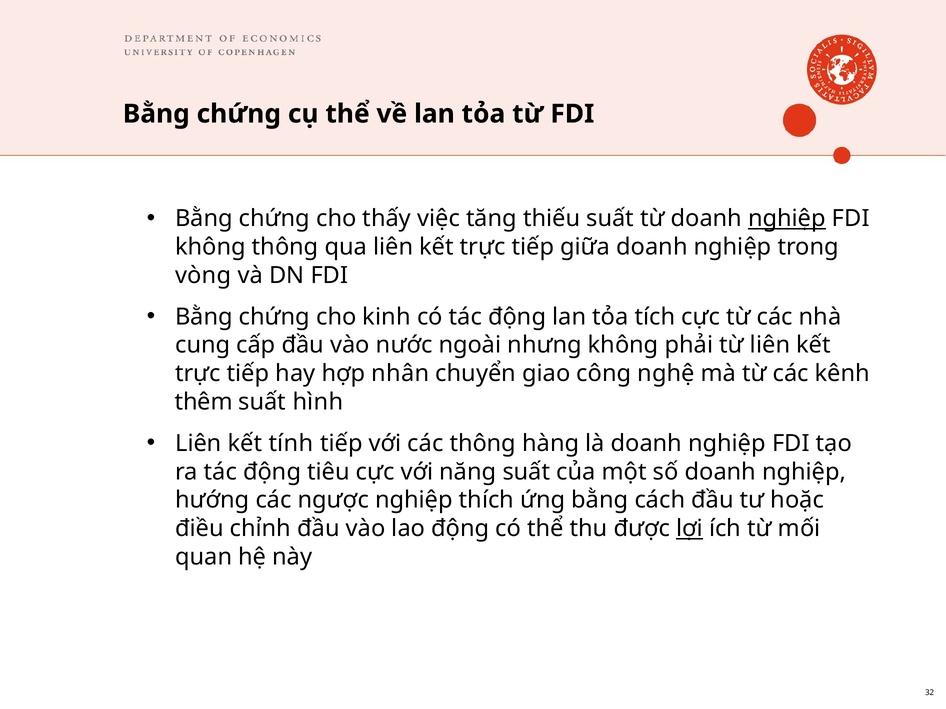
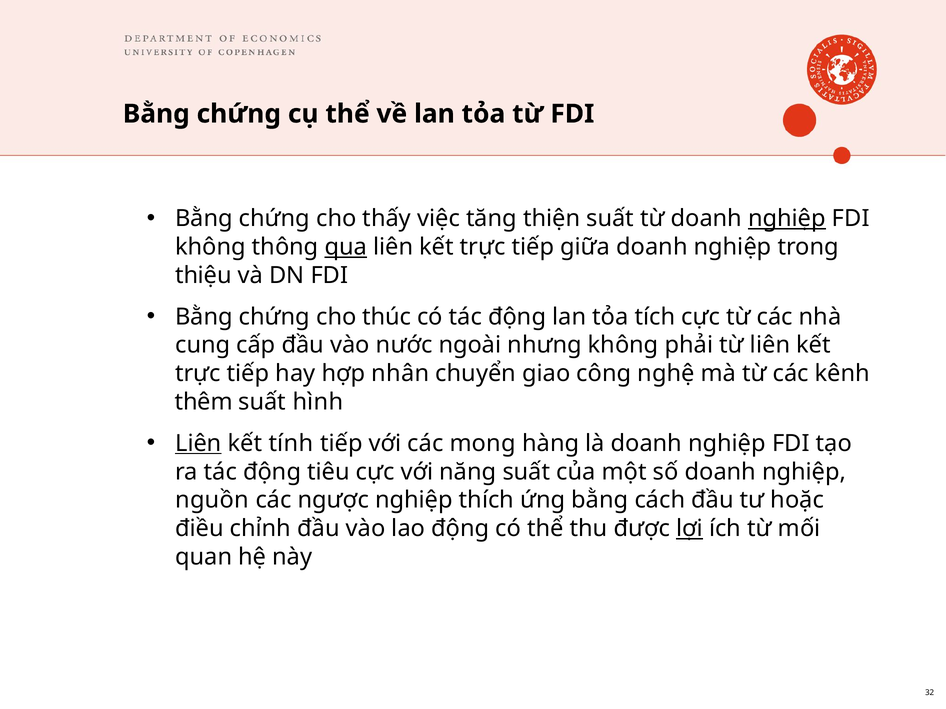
thiếu: thiếu -> thiện
qua underline: none -> present
vòng: vòng -> thiệu
kinh: kinh -> thúc
Liên at (198, 444) underline: none -> present
các thông: thông -> mong
hướng: hướng -> nguồn
